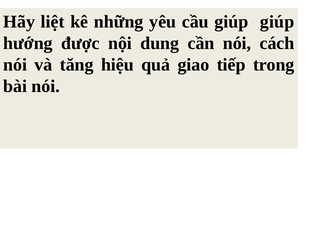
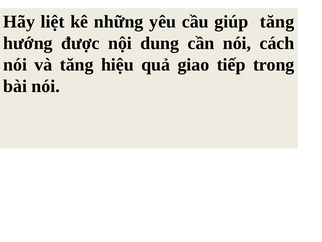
giúp giúp: giúp -> tăng
